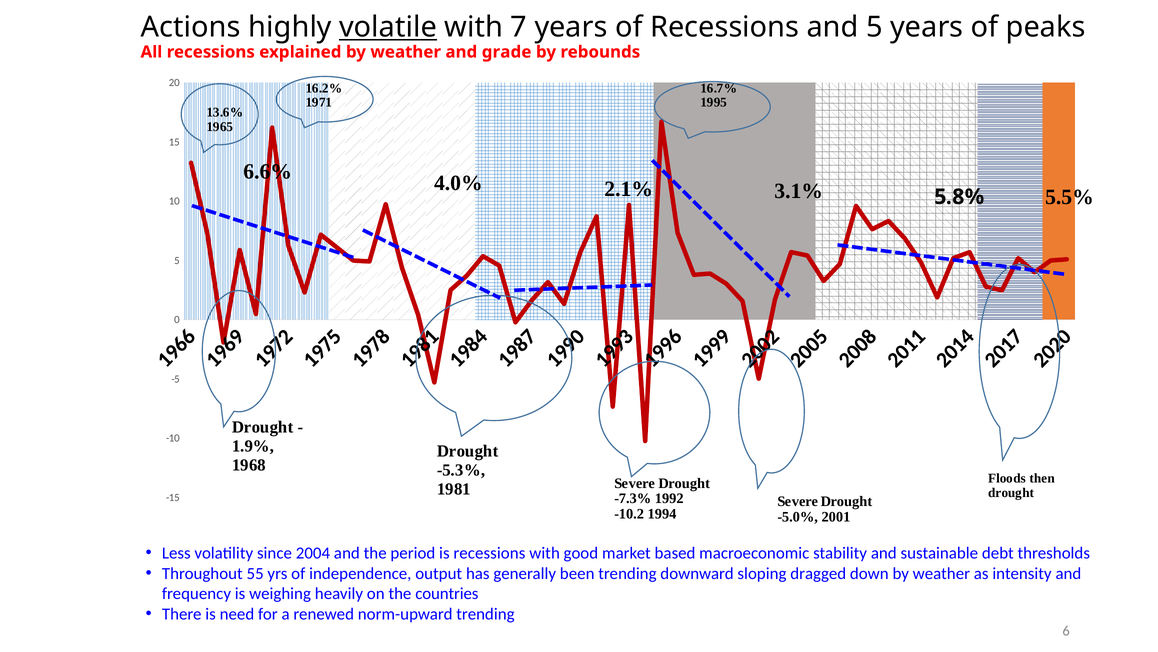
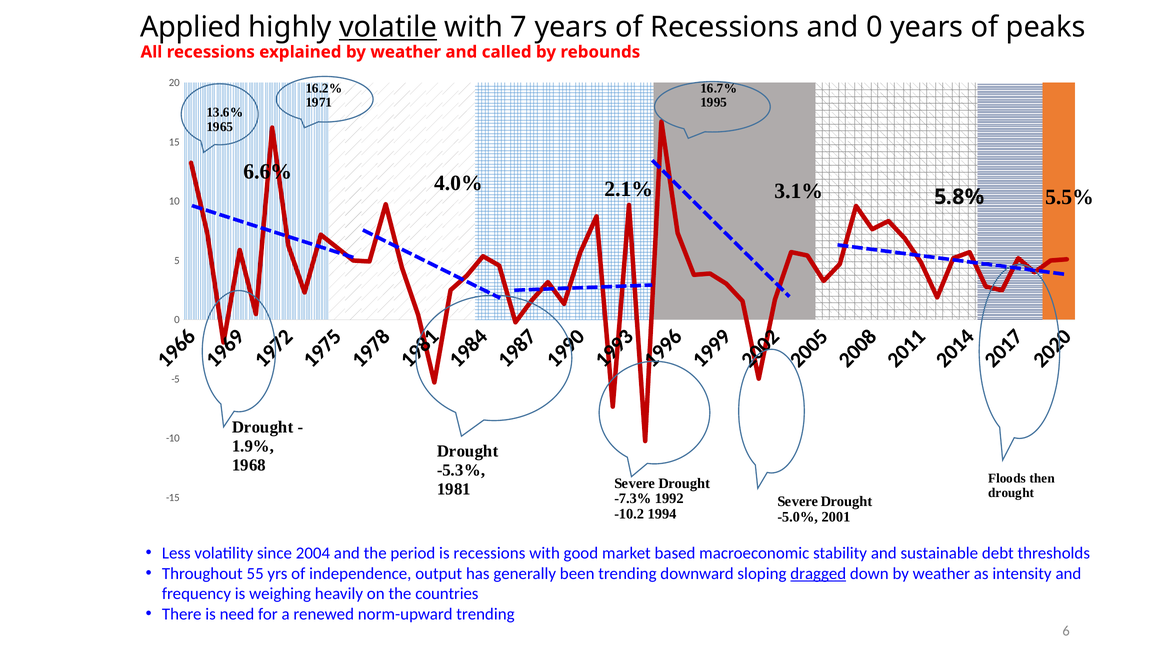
Actions: Actions -> Applied
and 5: 5 -> 0
grade: grade -> called
dragged underline: none -> present
